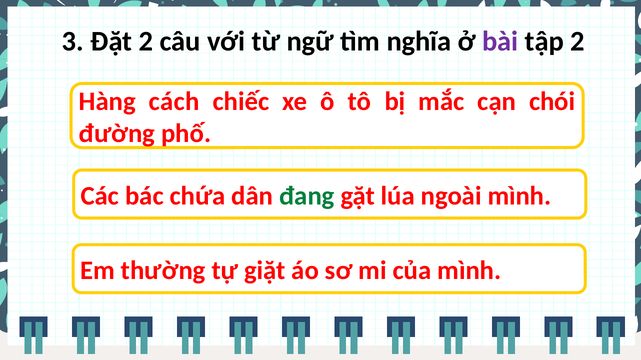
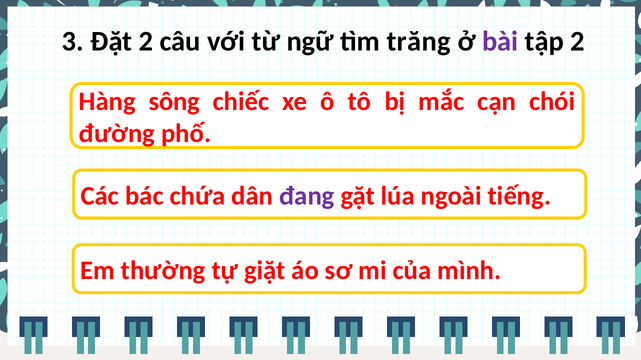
nghĩa: nghĩa -> trăng
cách: cách -> sông
đang colour: green -> purple
ngoài mình: mình -> tiếng
